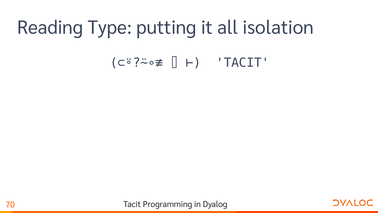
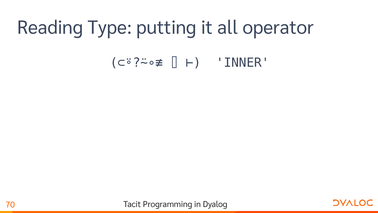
isolation: isolation -> operator
TACIT at (243, 63): TACIT -> INNER
